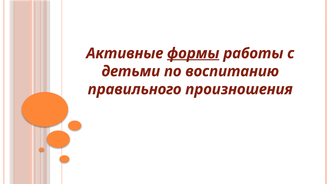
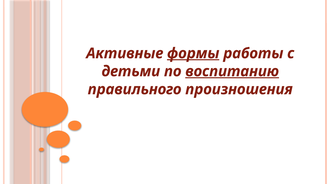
воспитанию underline: none -> present
